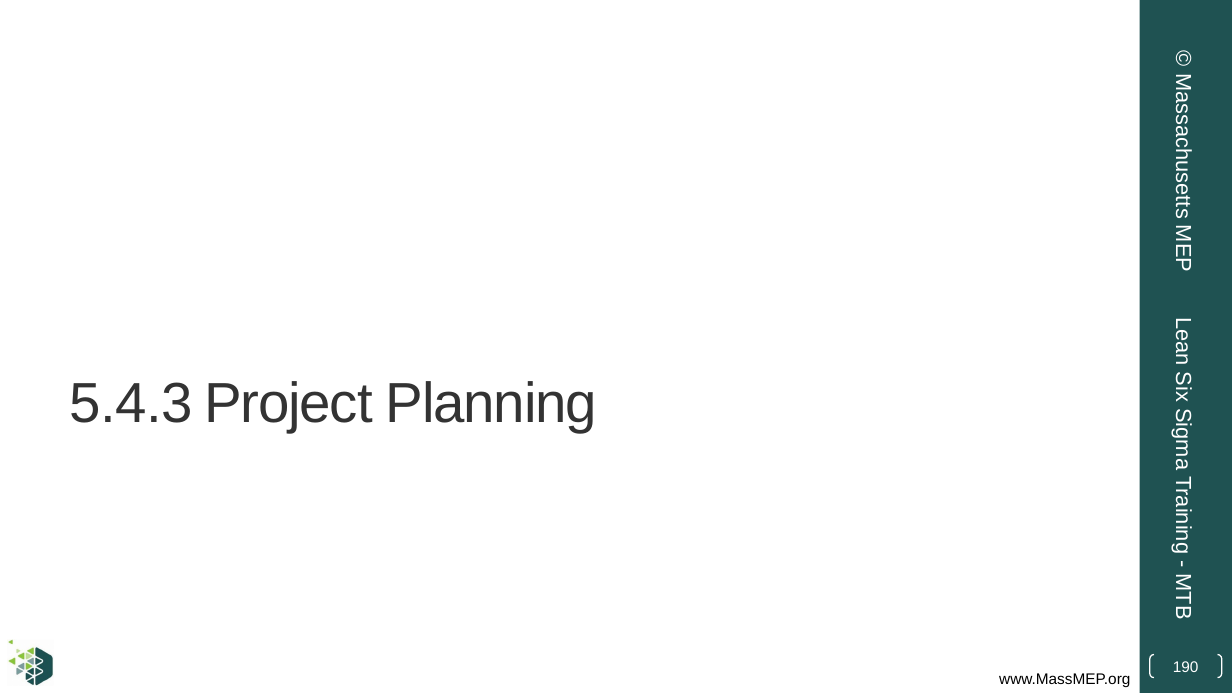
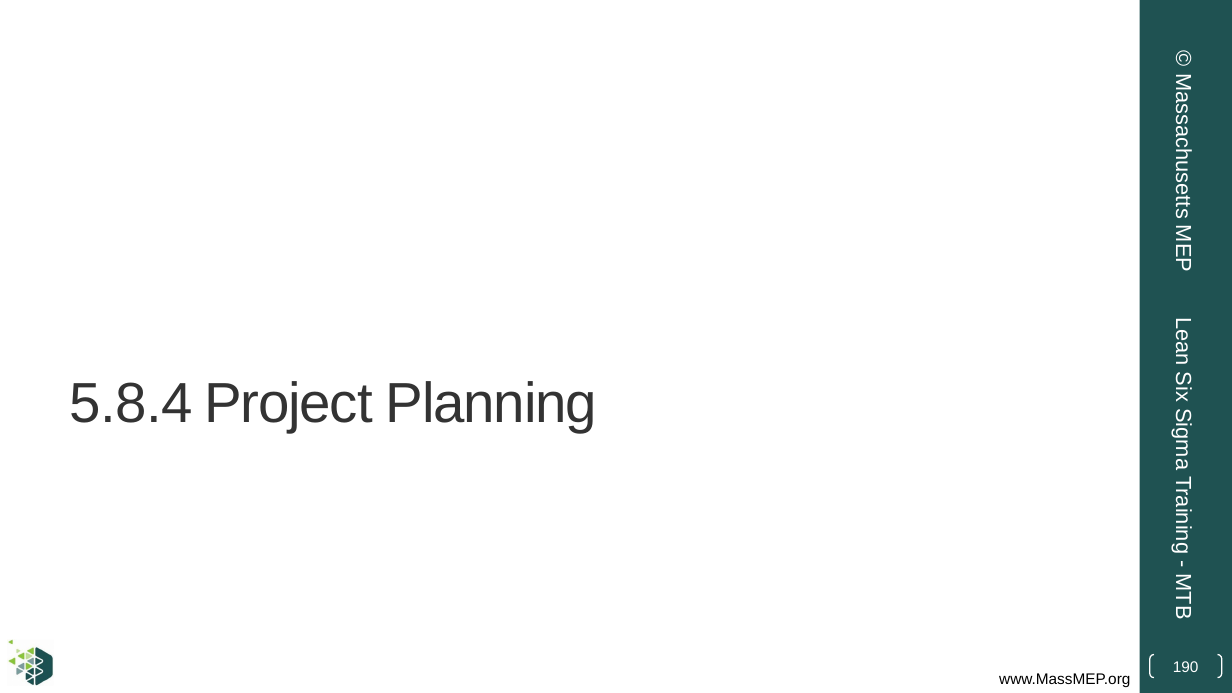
5.4.3: 5.4.3 -> 5.8.4
